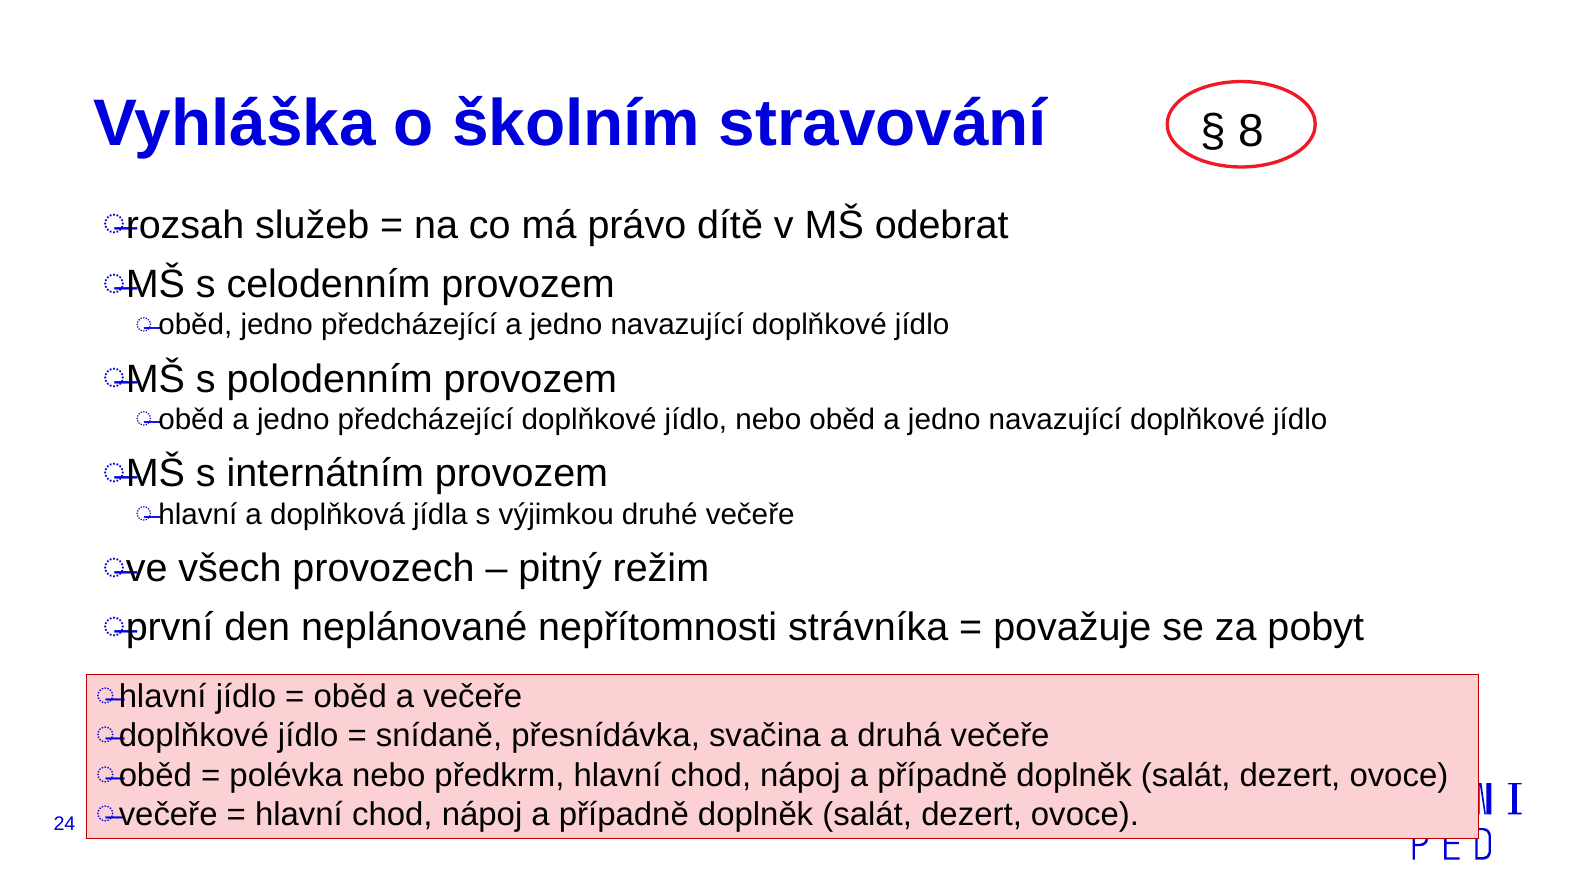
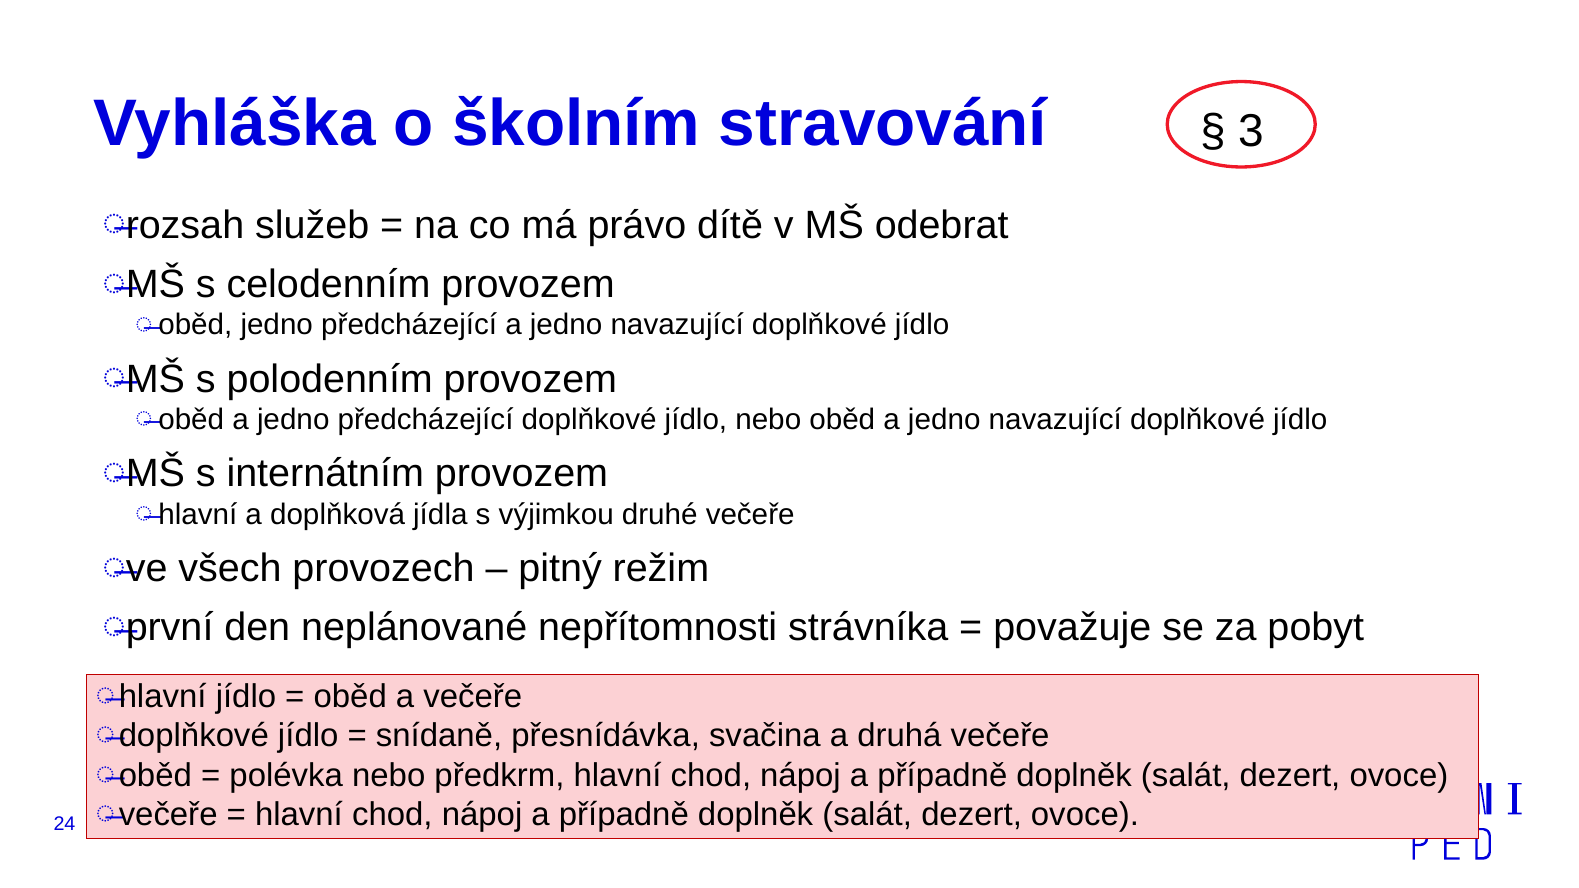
8: 8 -> 3
